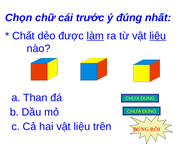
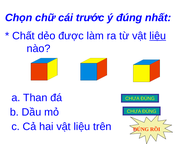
làm underline: present -> none
